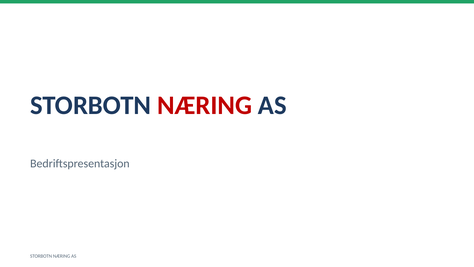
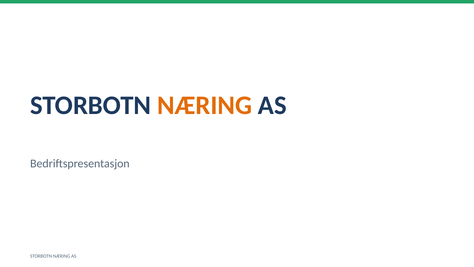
NÆRING at (205, 105) colour: red -> orange
